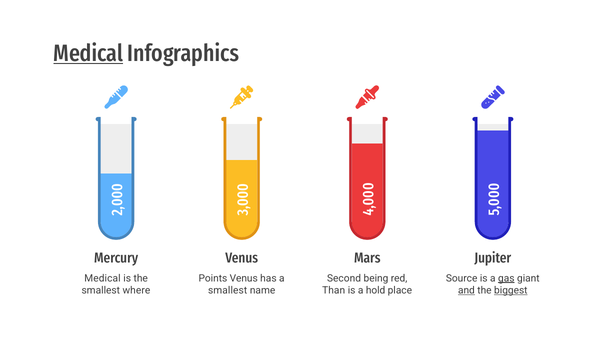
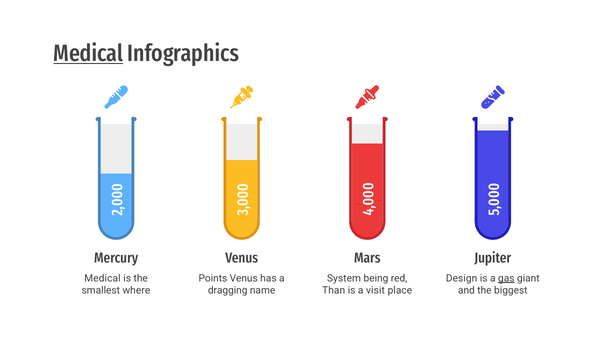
Second: Second -> System
Source: Source -> Design
smallest at (228, 291): smallest -> dragging
hold: hold -> visit
and underline: present -> none
biggest underline: present -> none
